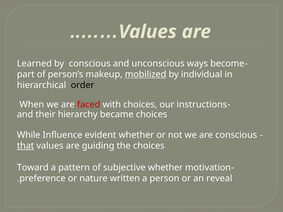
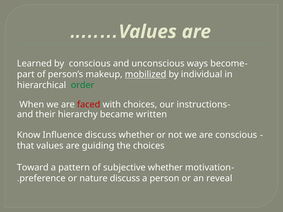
order colour: black -> green
became choices: choices -> written
While: While -> Know
Influence evident: evident -> discuss
that underline: present -> none
nature written: written -> discuss
